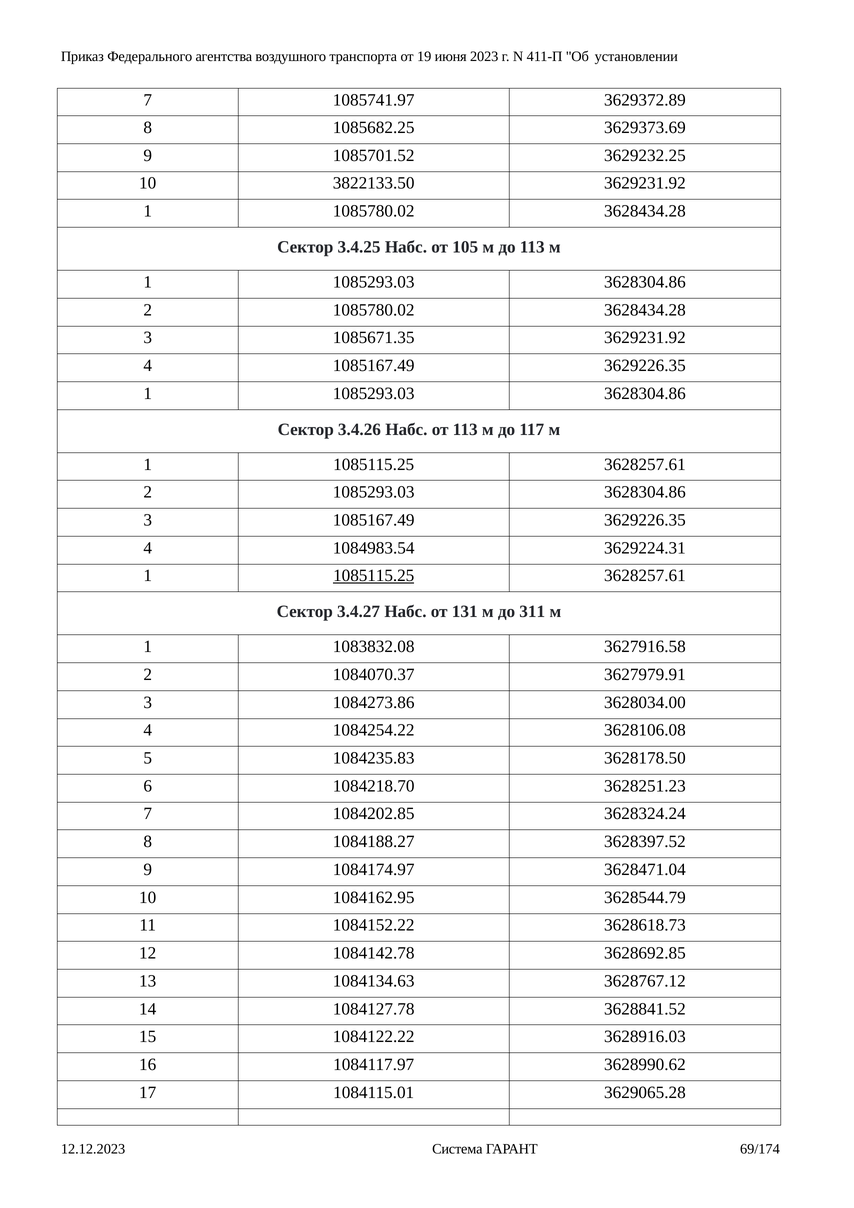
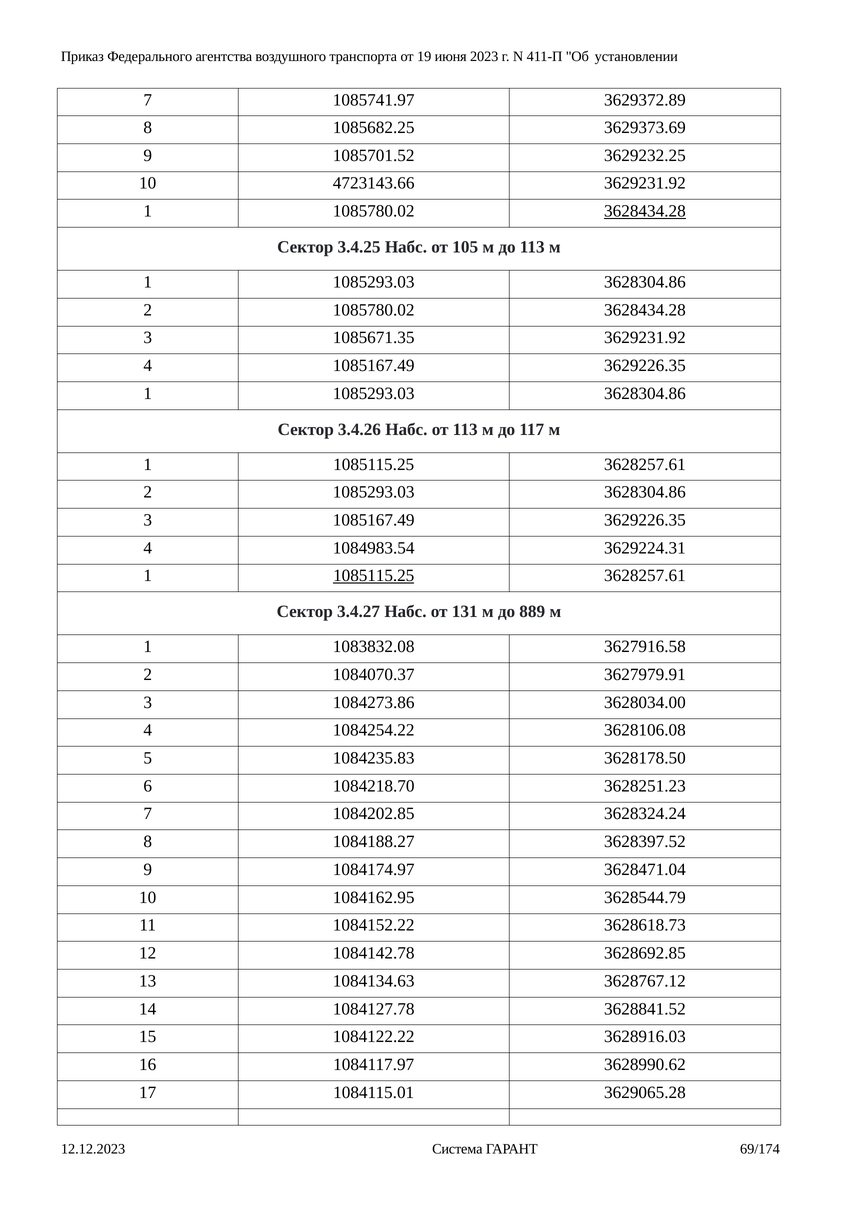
3822133.50: 3822133.50 -> 4723143.66
3628434.28 at (645, 211) underline: none -> present
311: 311 -> 889
